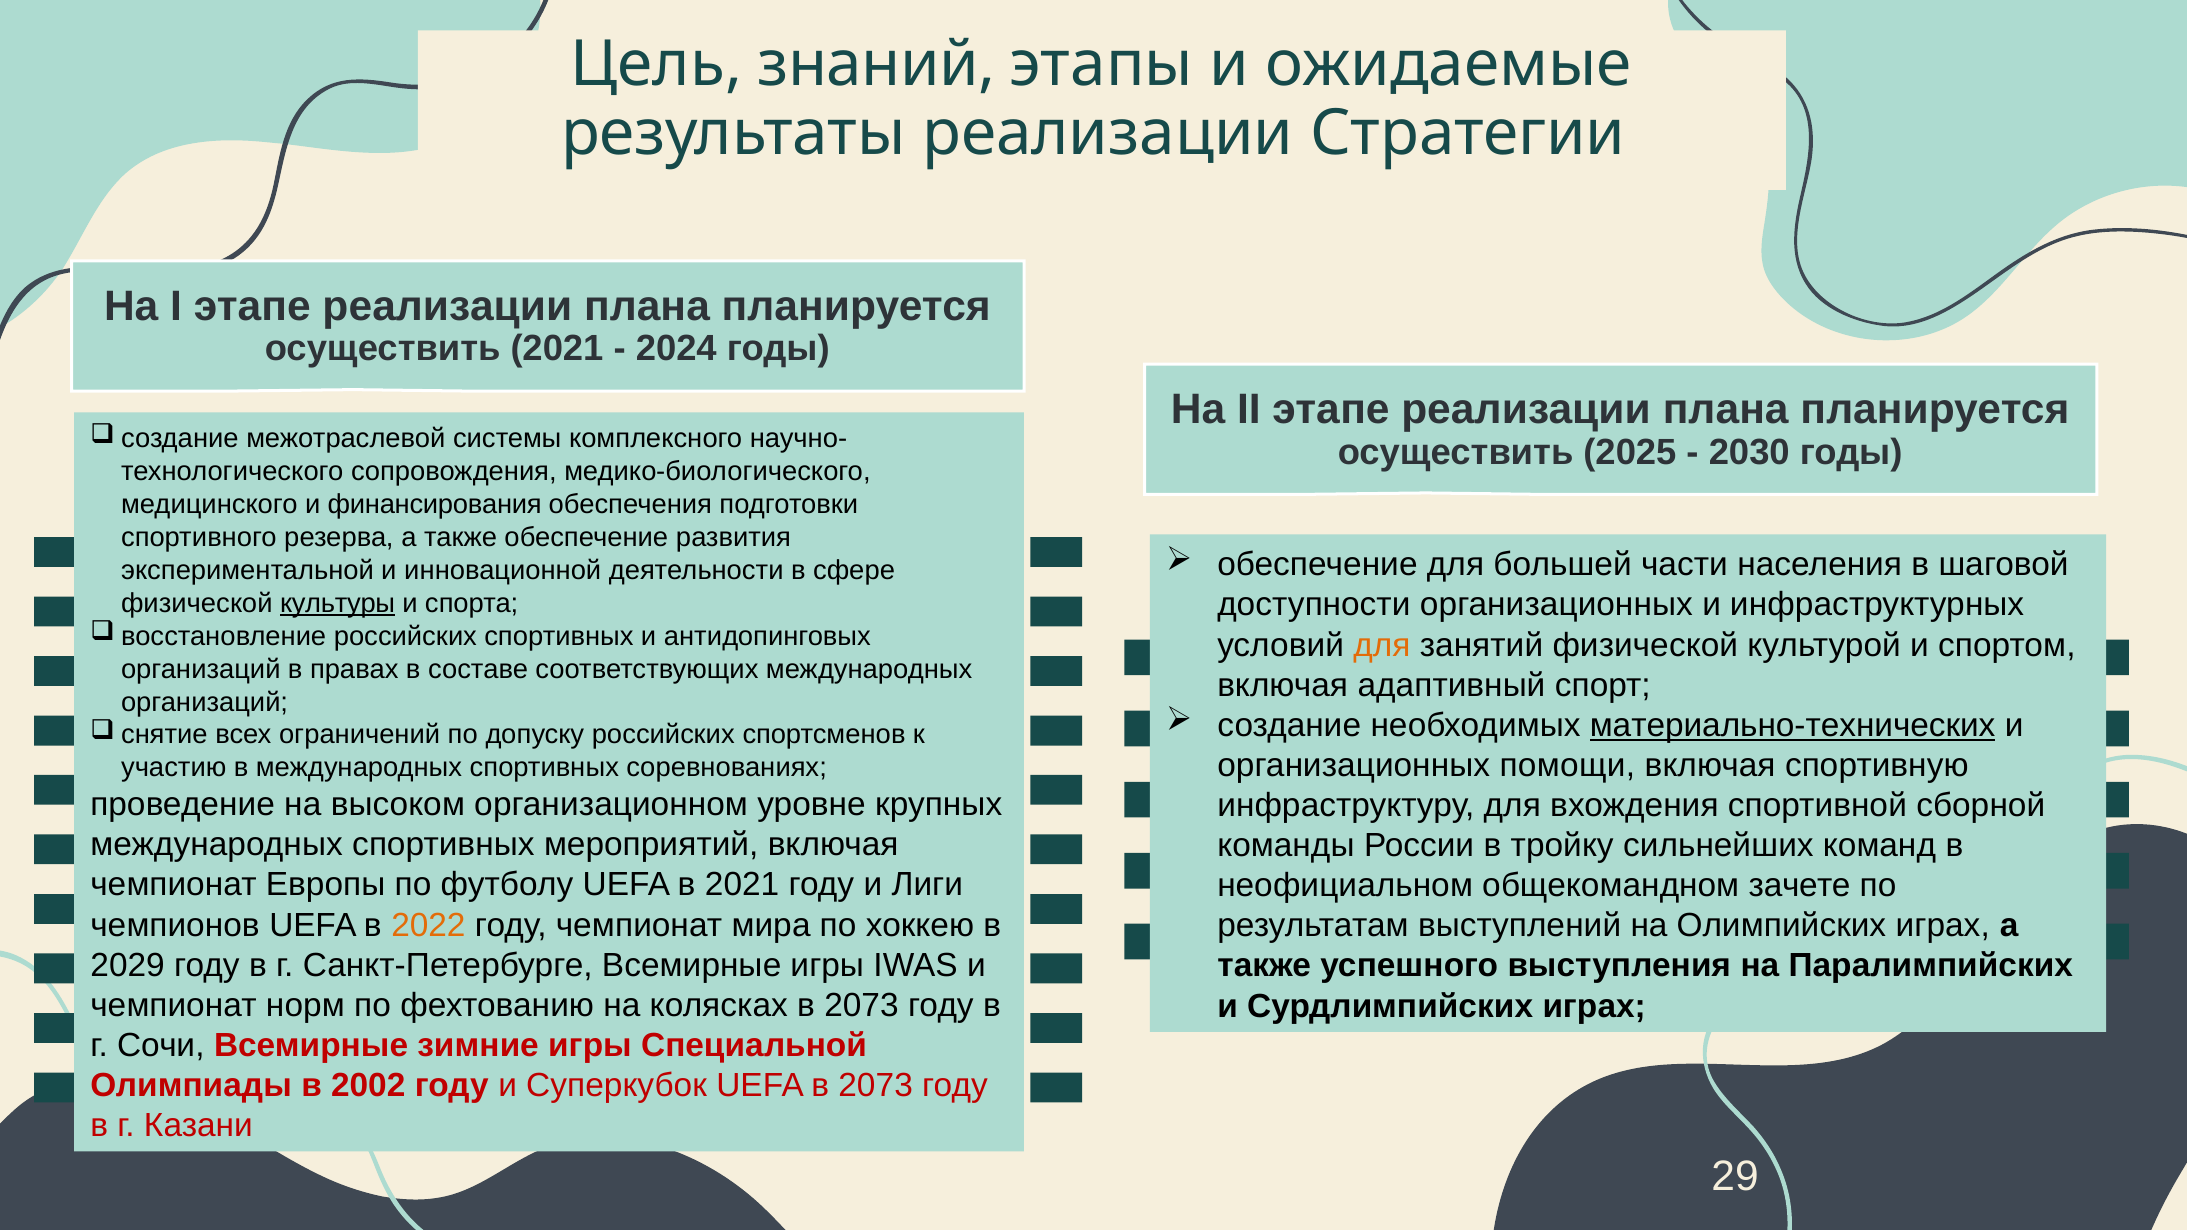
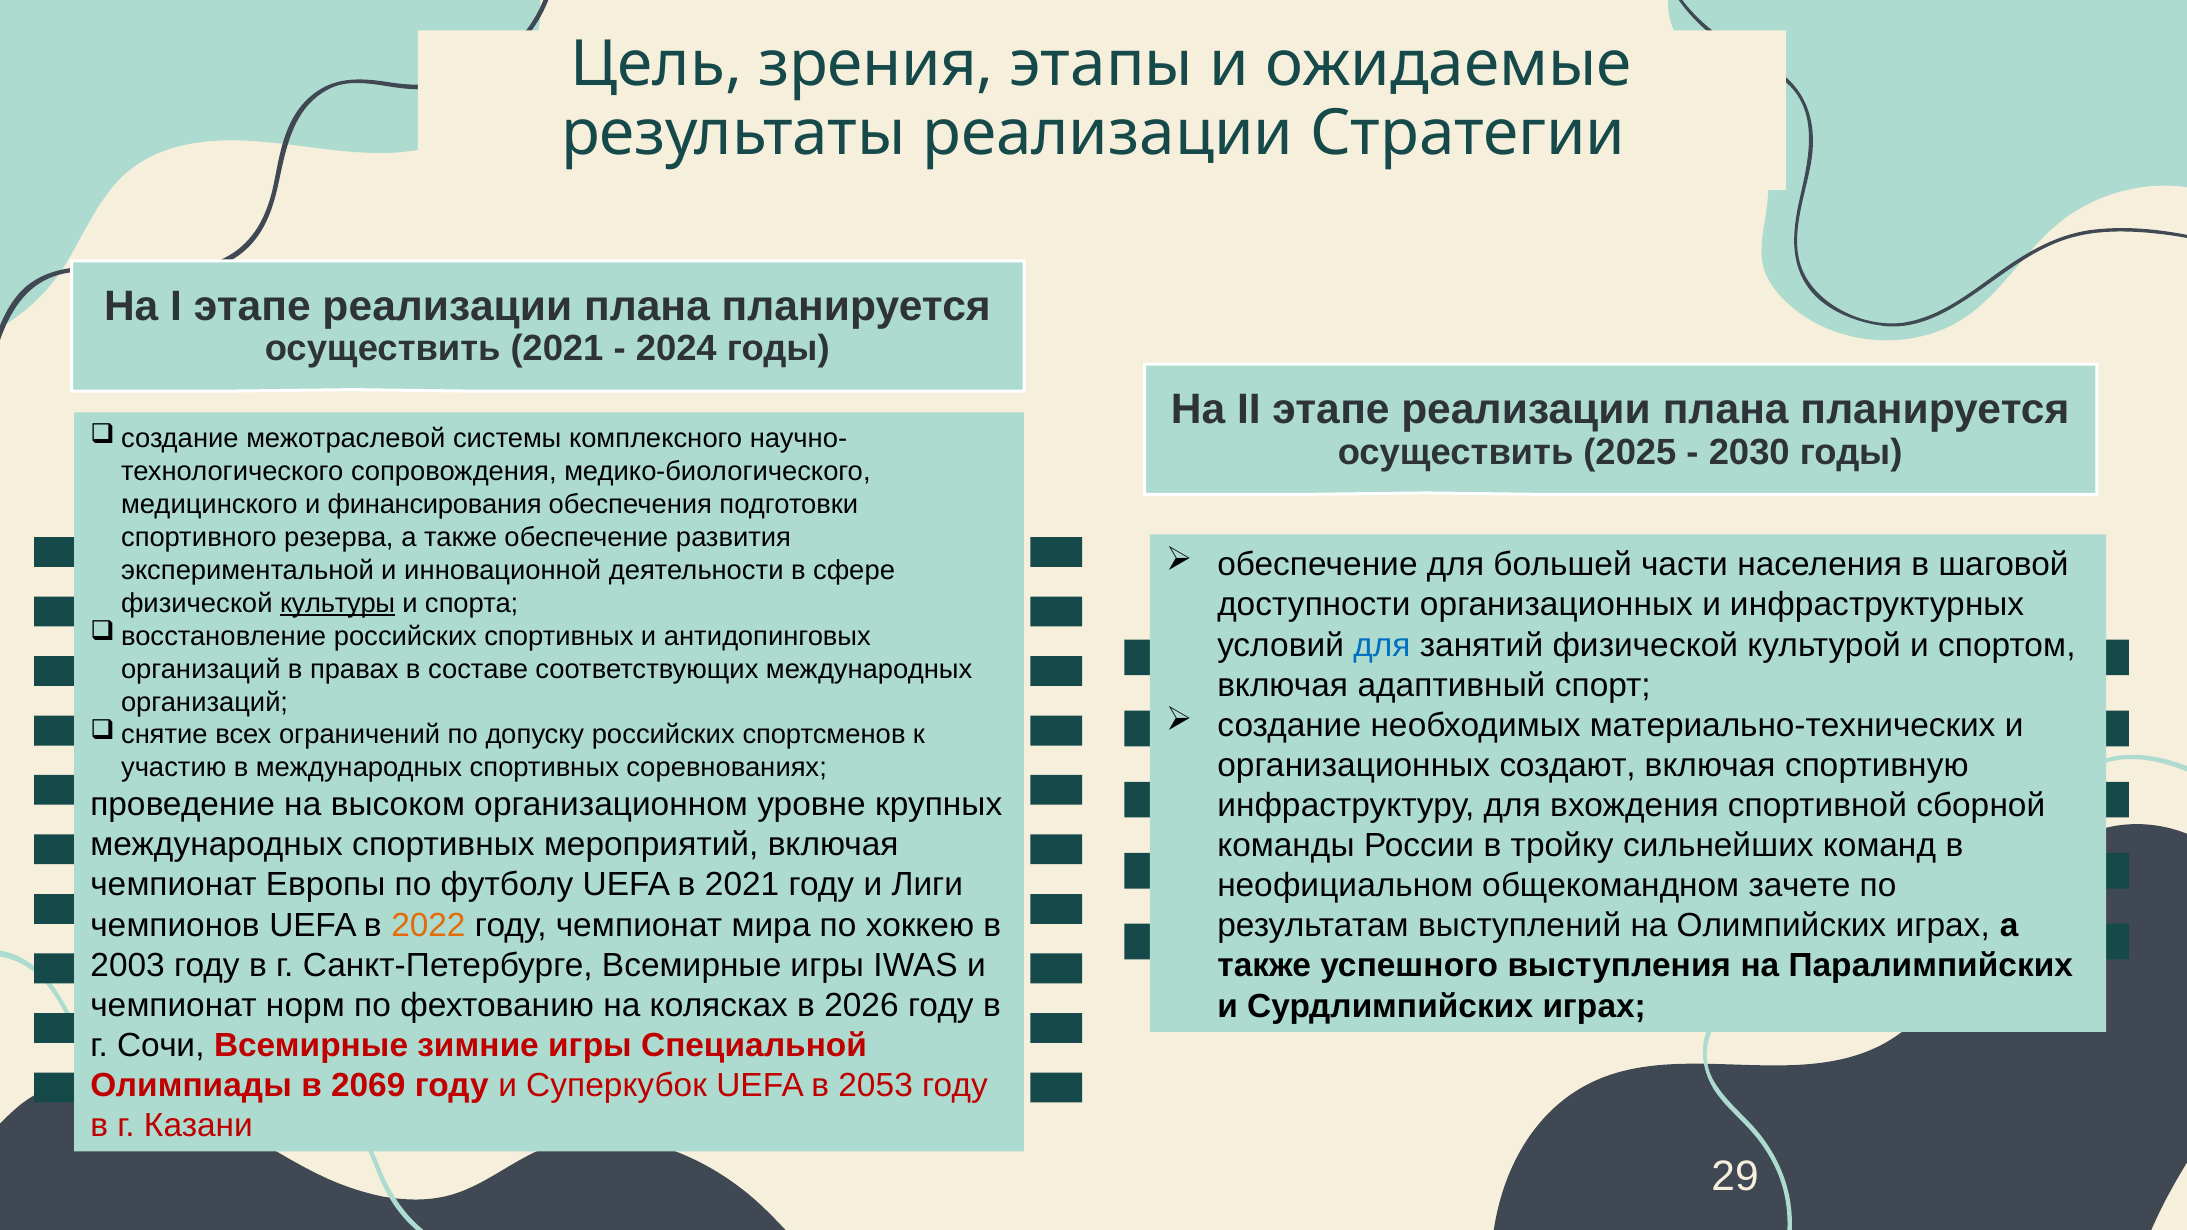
знаний: знаний -> зрения
для at (1382, 645) colour: orange -> blue
материально-технических underline: present -> none
помощи: помощи -> создают
2029: 2029 -> 2003
колясках в 2073: 2073 -> 2026
2002: 2002 -> 2069
UEFA в 2073: 2073 -> 2053
